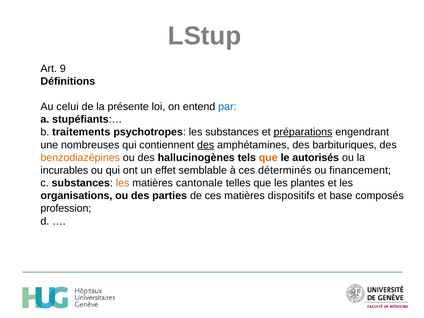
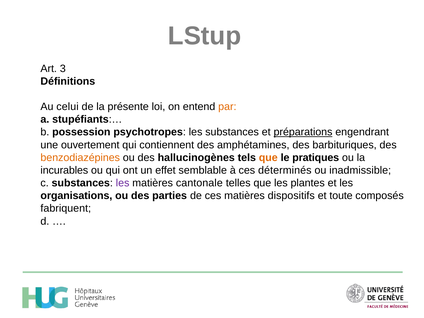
9: 9 -> 3
par colour: blue -> orange
traitements: traitements -> possession
nombreuses: nombreuses -> ouvertement
des at (206, 145) underline: present -> none
autorisés: autorisés -> pratiques
financement: financement -> inadmissible
les at (123, 183) colour: orange -> purple
base: base -> toute
profession: profession -> fabriquent
